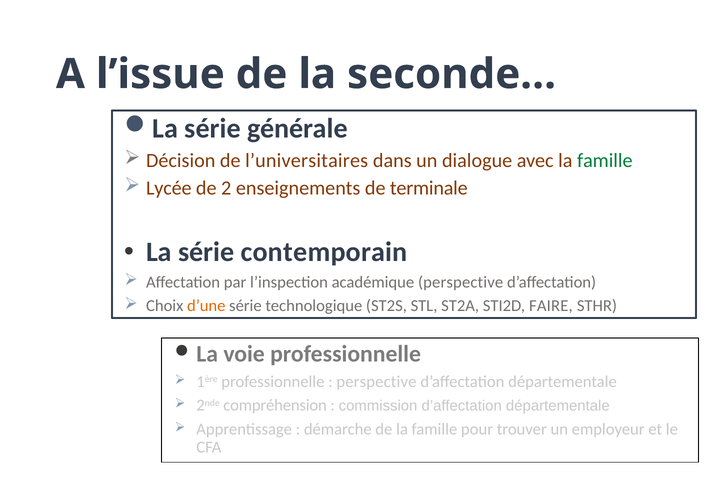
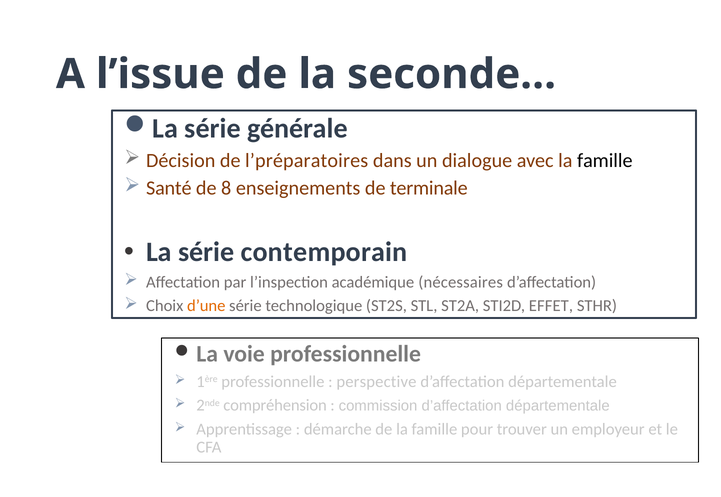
l’universitaires: l’universitaires -> l’préparatoires
famille at (605, 161) colour: green -> black
Lycée: Lycée -> Santé
2: 2 -> 8
académique perspective: perspective -> nécessaires
FAIRE: FAIRE -> EFFET
